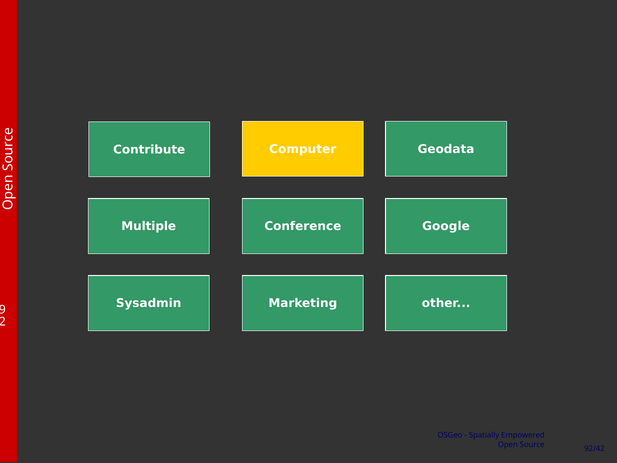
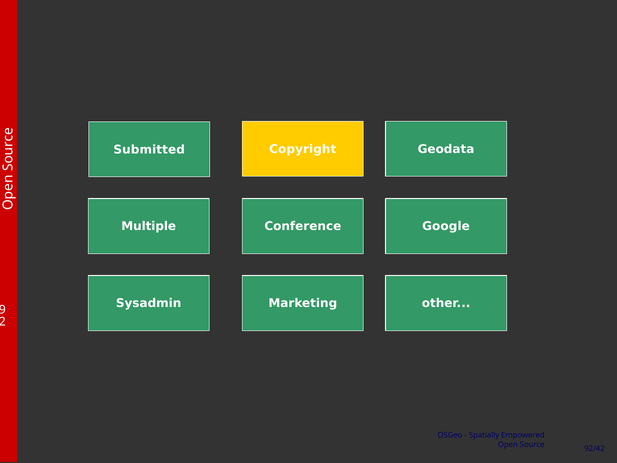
Computer: Computer -> Copyright
Contribute: Contribute -> Submitted
